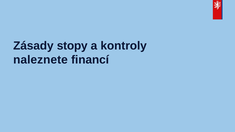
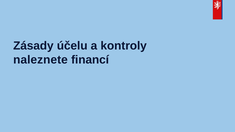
stopy: stopy -> účelu
